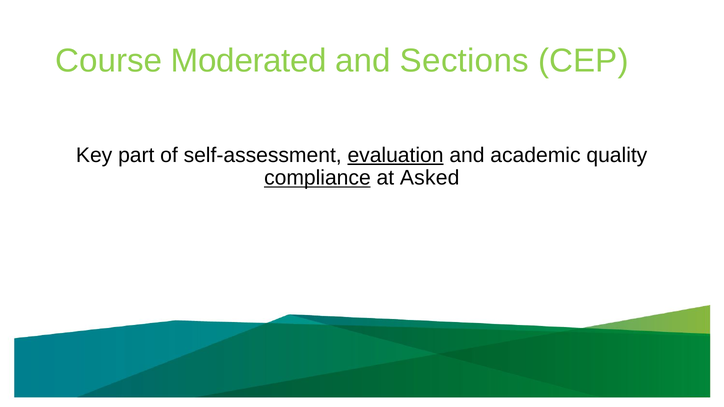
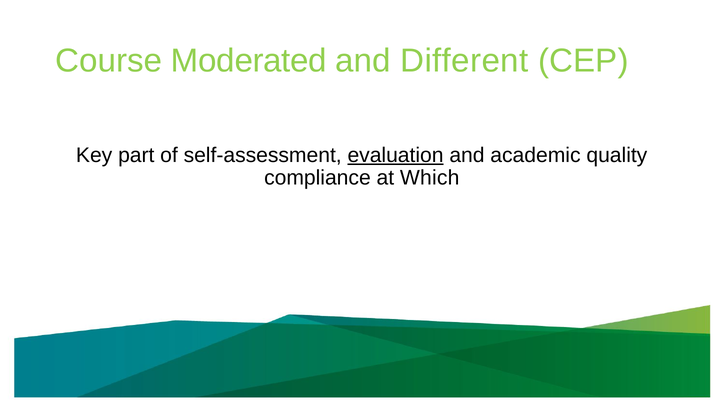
Sections: Sections -> Different
compliance underline: present -> none
Asked: Asked -> Which
